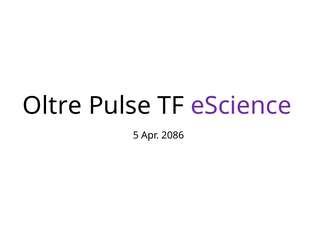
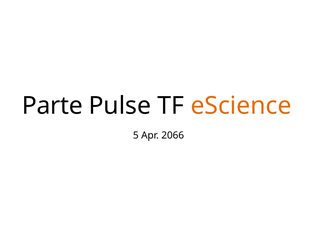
Oltre: Oltre -> Parte
eScience colour: purple -> orange
2086: 2086 -> 2066
